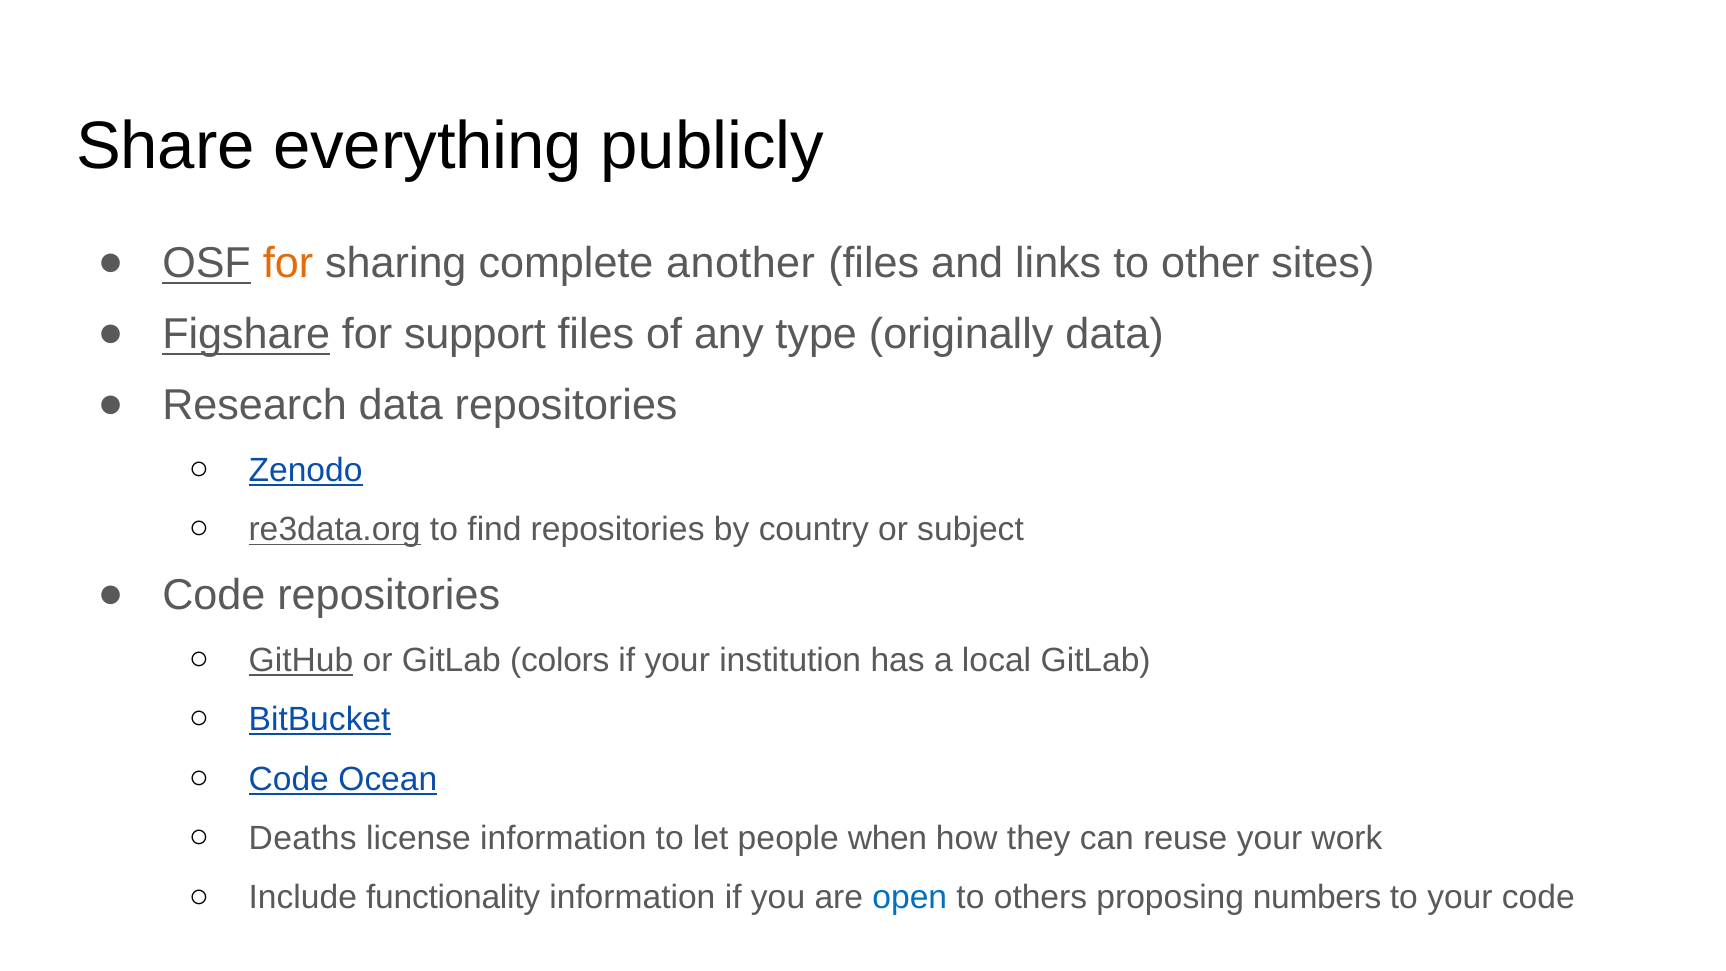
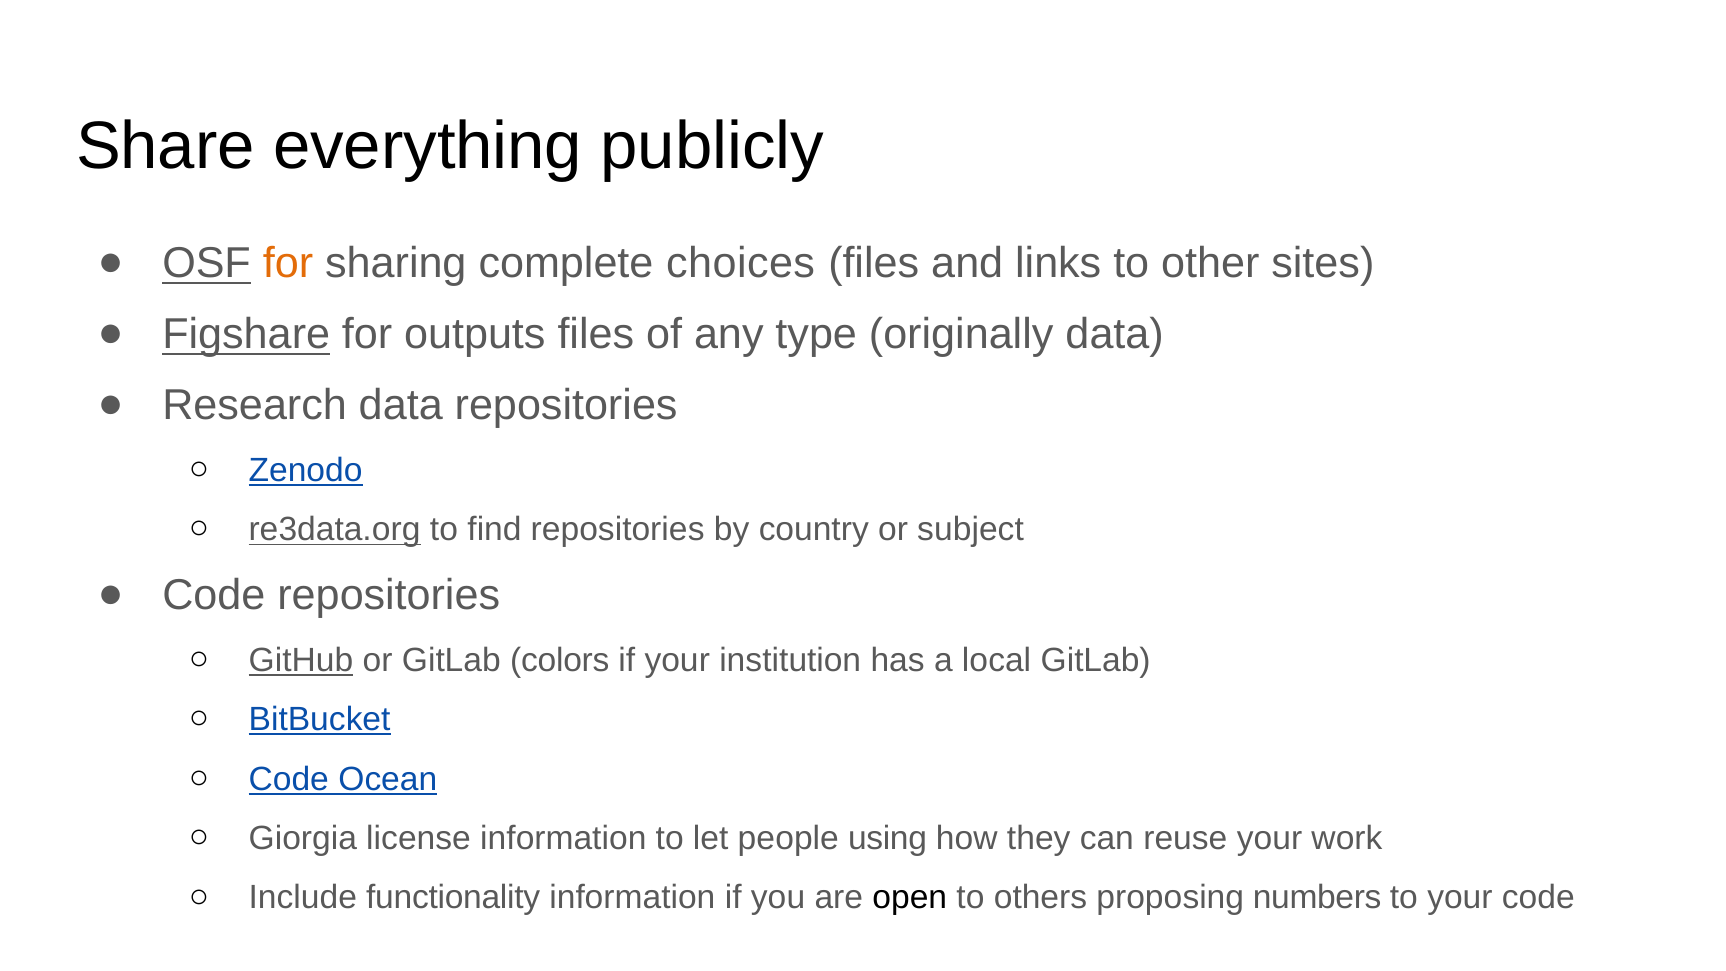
another: another -> choices
support: support -> outputs
Deaths: Deaths -> Giorgia
when: when -> using
open colour: blue -> black
